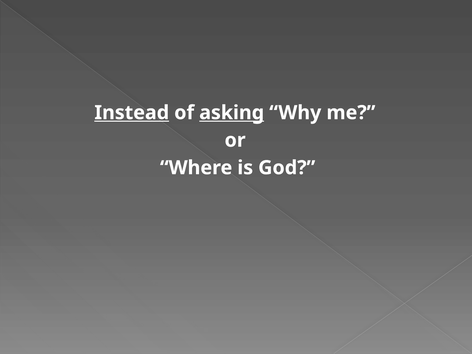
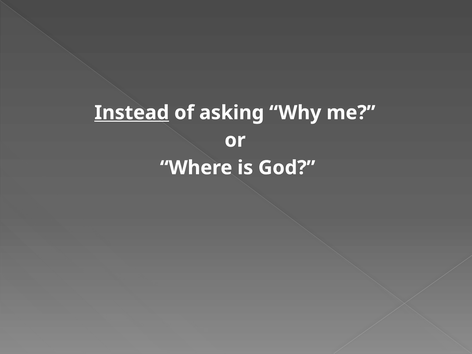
asking underline: present -> none
